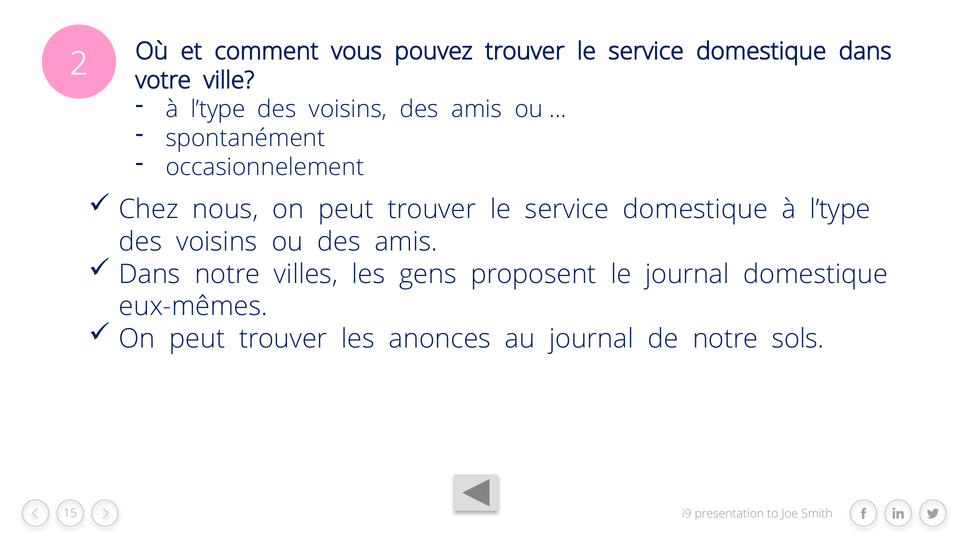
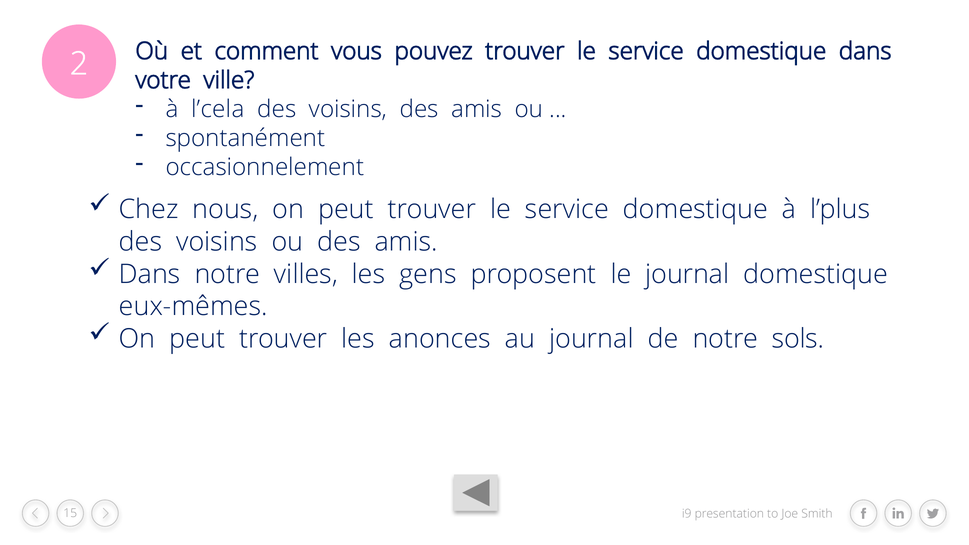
l’type at (218, 109): l’type -> l’cela
domestique à l’type: l’type -> l’plus
